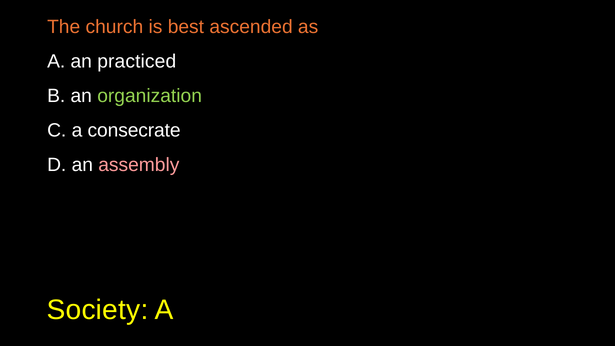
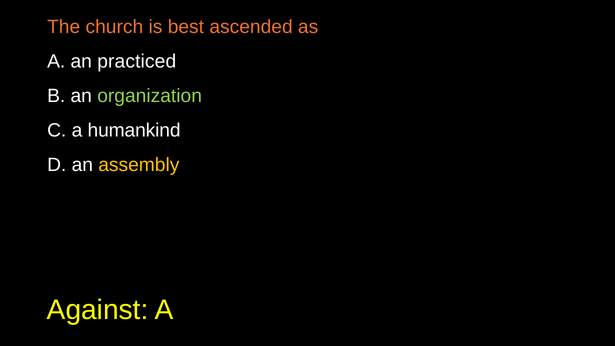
consecrate: consecrate -> humankind
assembly colour: pink -> yellow
Society: Society -> Against
